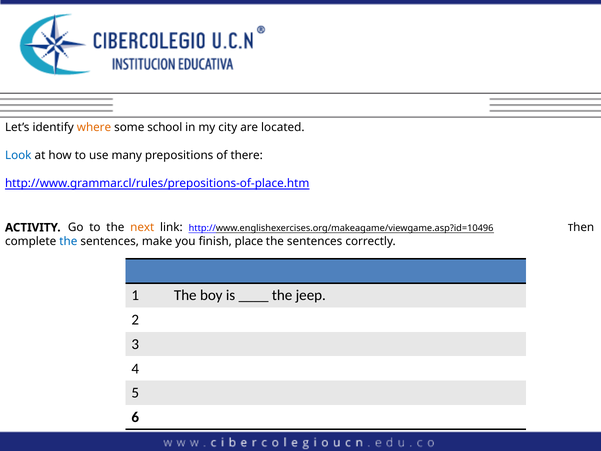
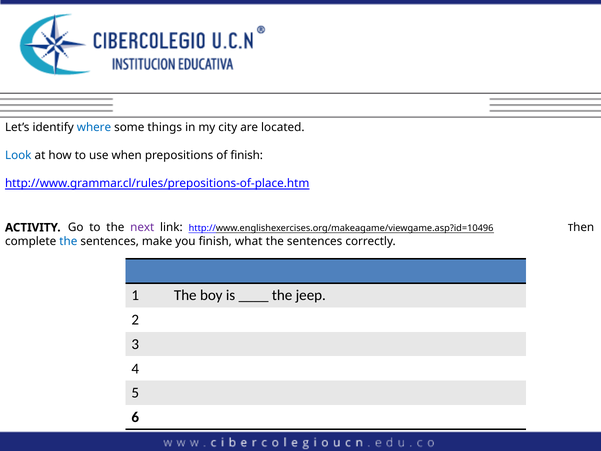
where colour: orange -> blue
school: school -> things
many: many -> when
of there: there -> finish
next colour: orange -> purple
place: place -> what
